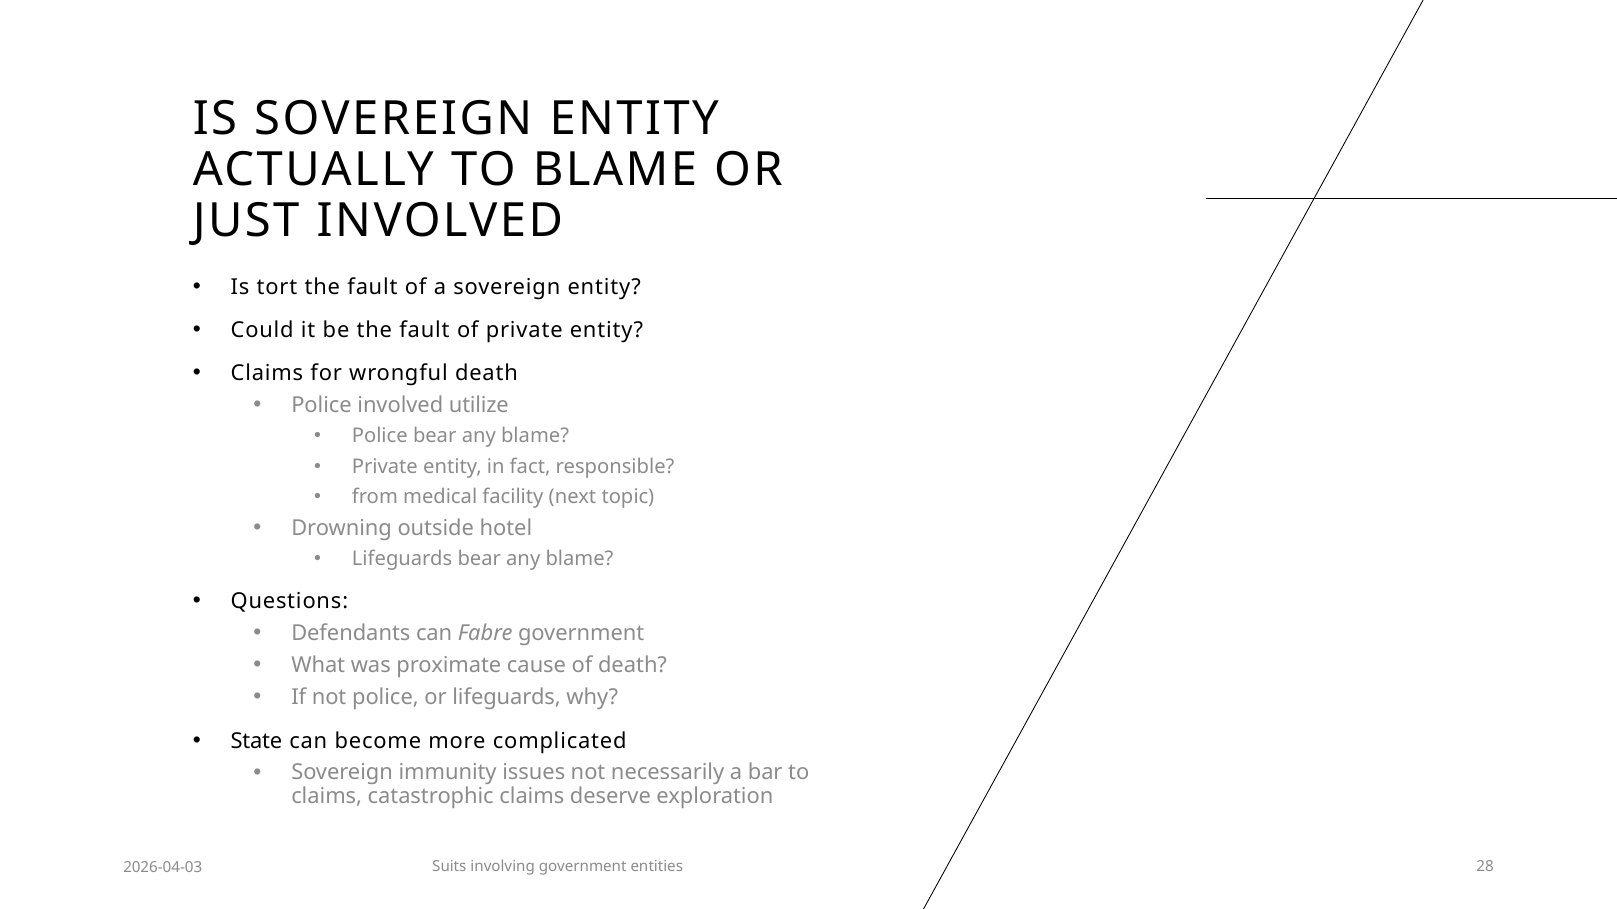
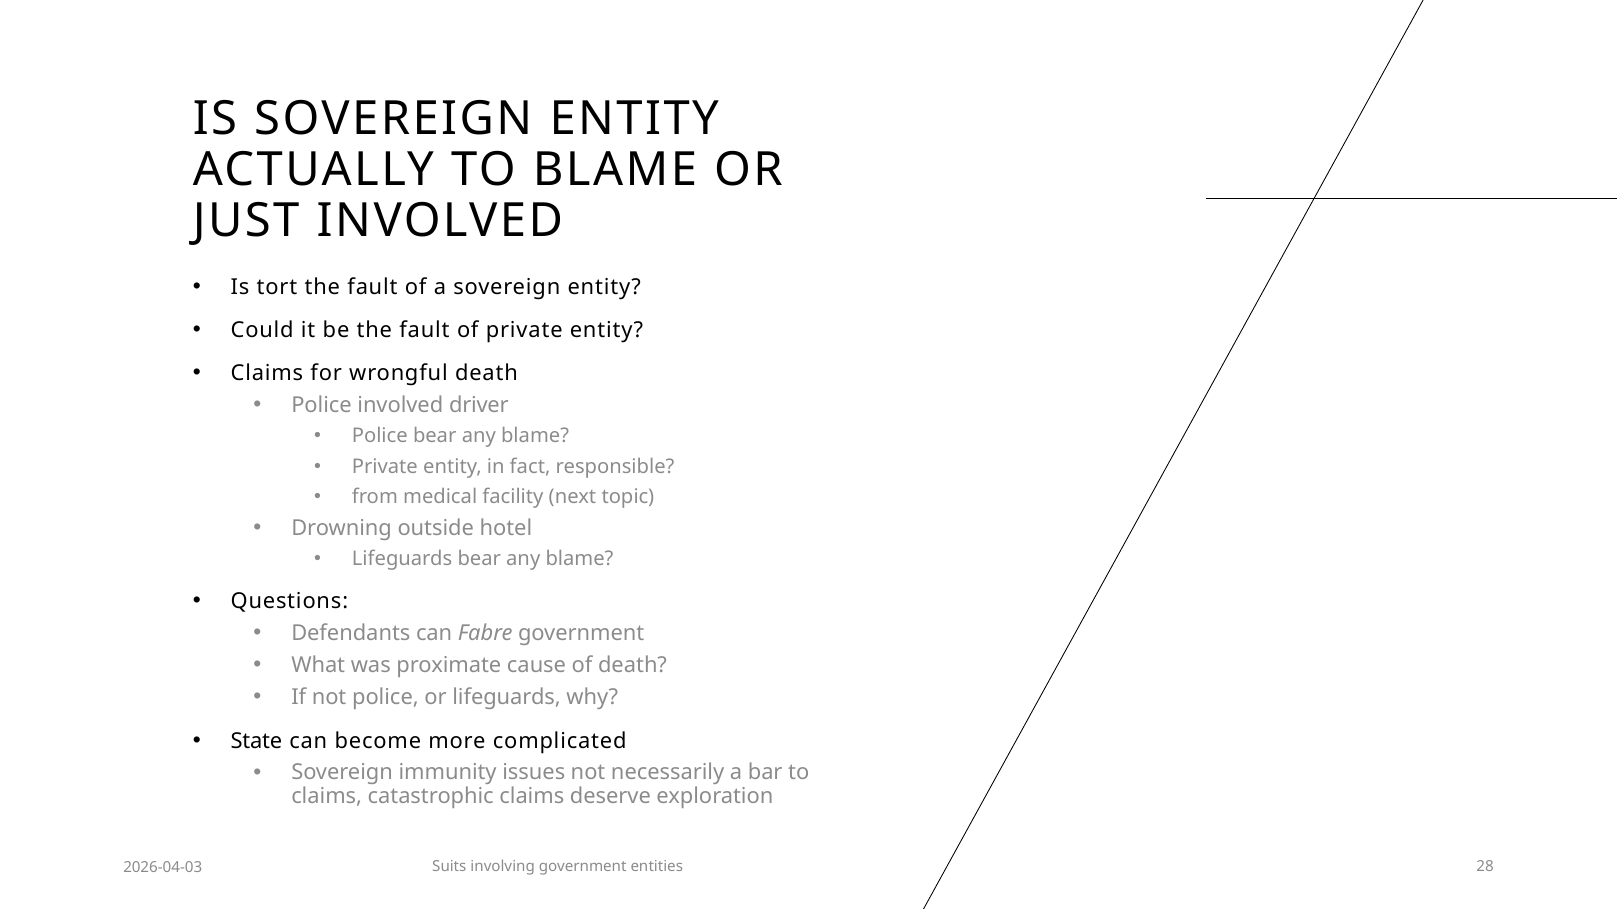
utilize: utilize -> driver
